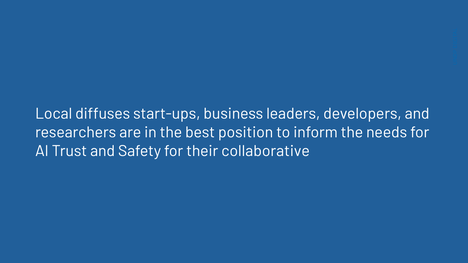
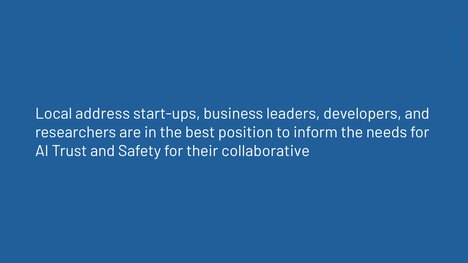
diffuses: diffuses -> address
